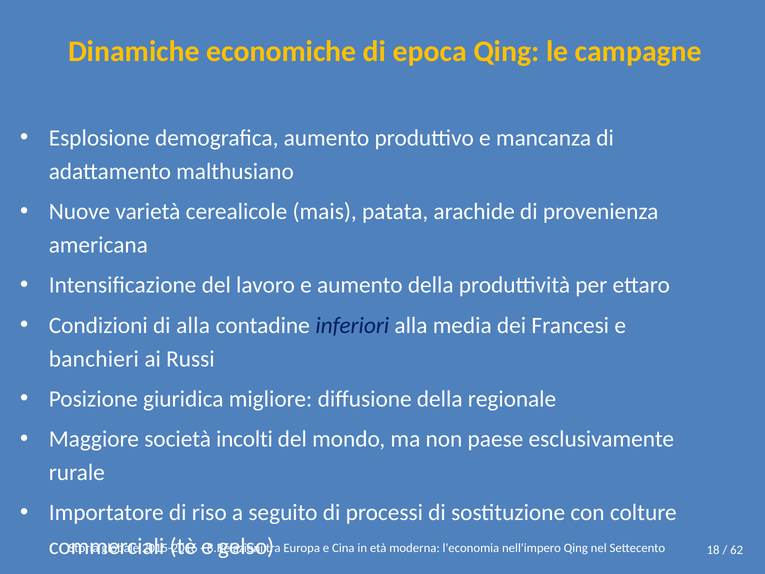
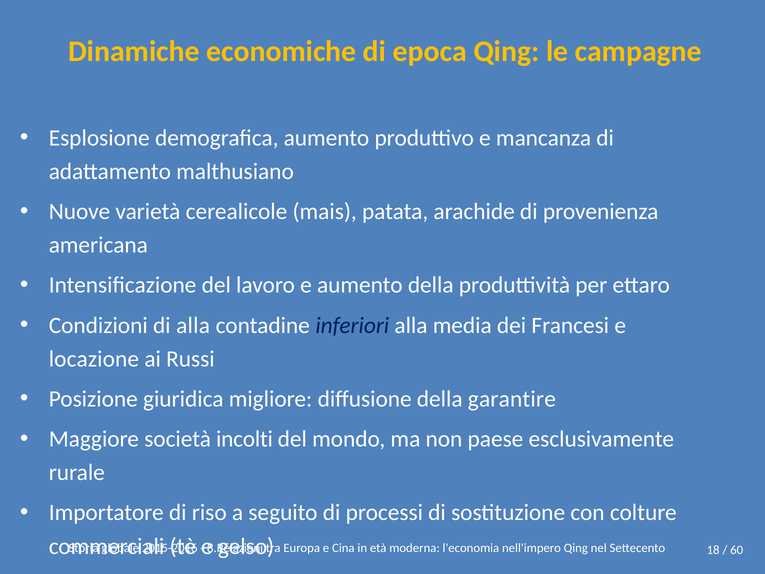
banchieri: banchieri -> locazione
regionale: regionale -> garantire
62: 62 -> 60
